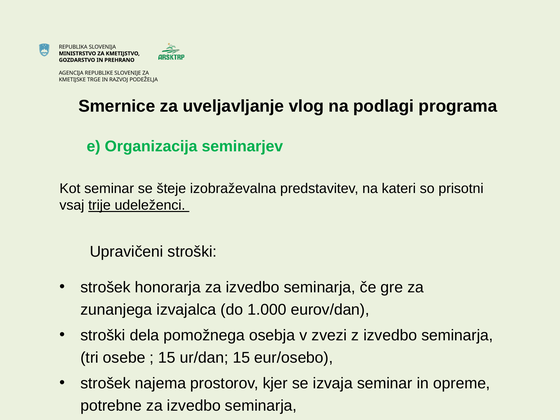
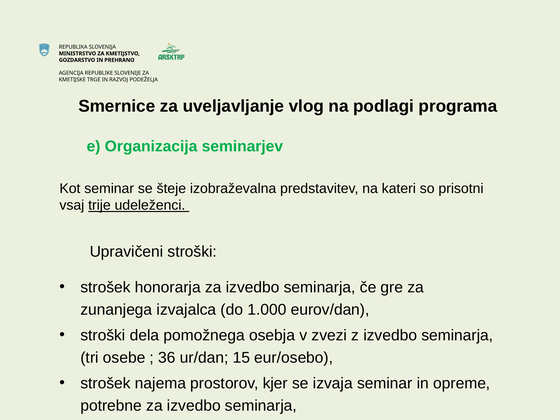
15 at (167, 358): 15 -> 36
